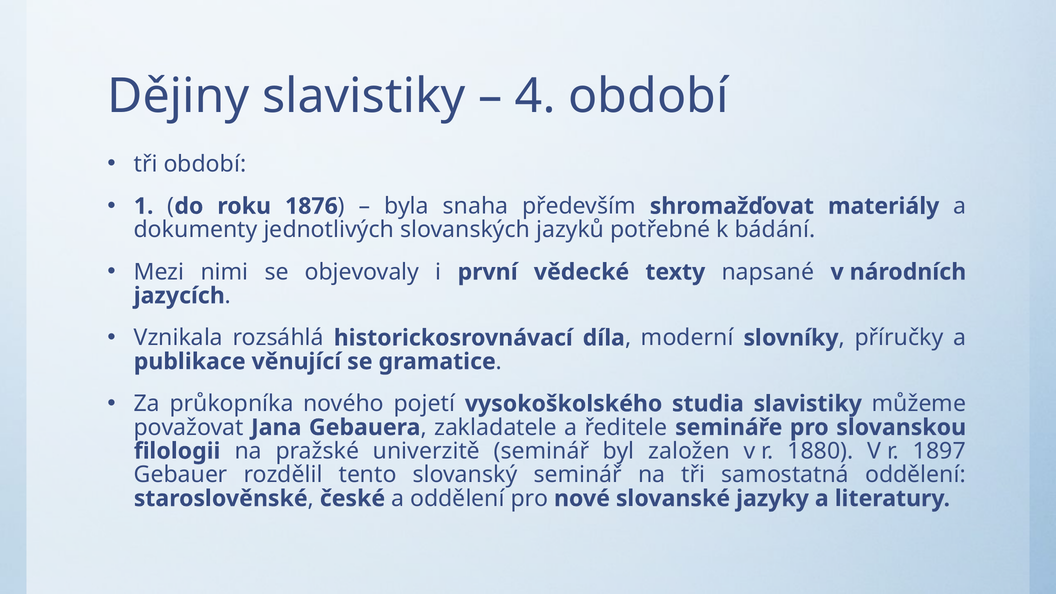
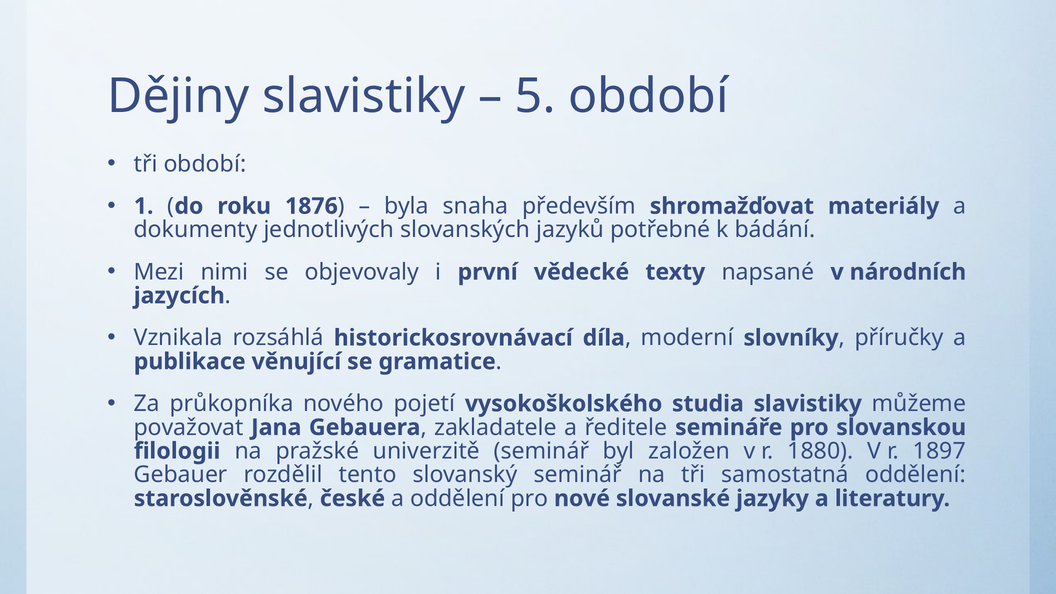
4: 4 -> 5
